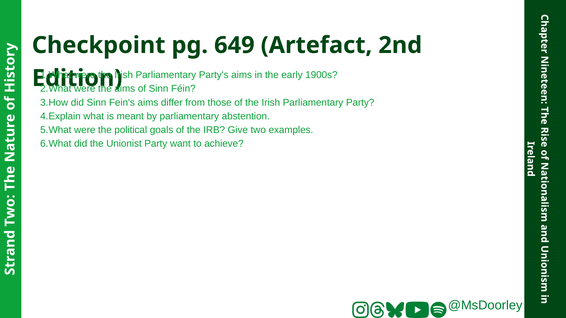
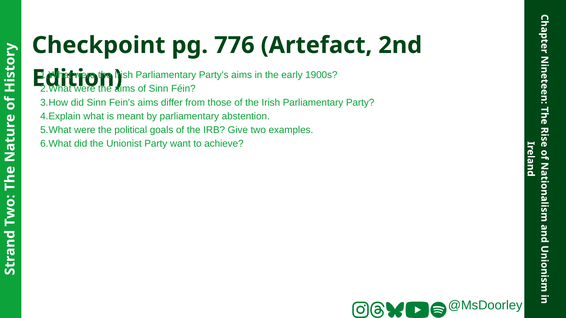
649: 649 -> 776
